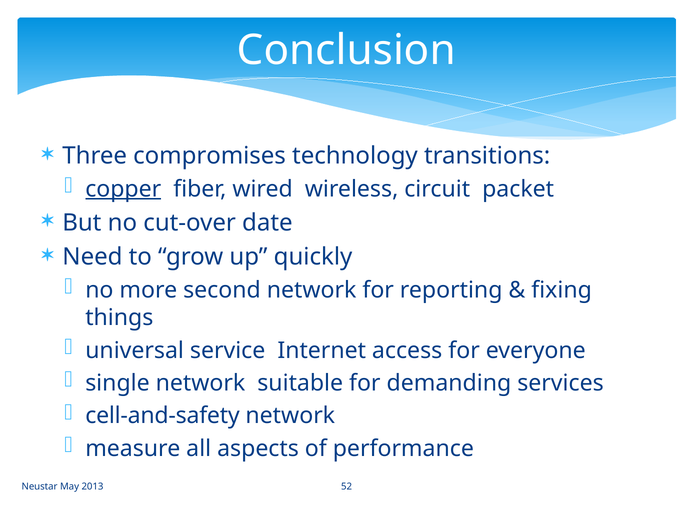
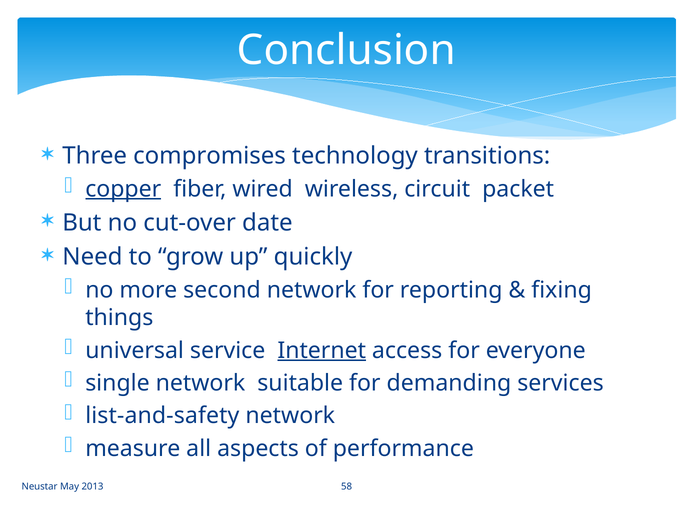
Internet underline: none -> present
cell-and-safety: cell-and-safety -> list-and-safety
52: 52 -> 58
